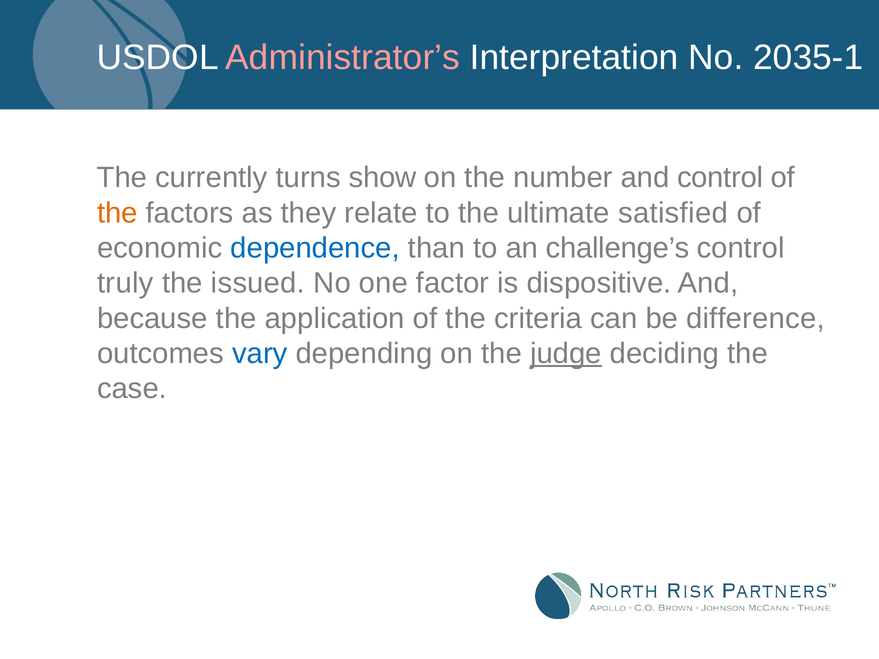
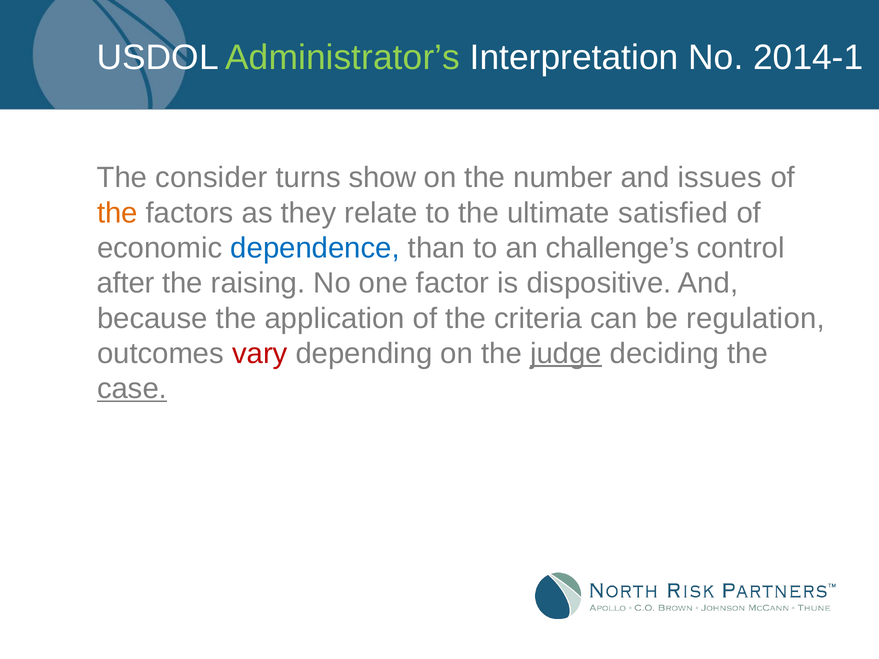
Administrator’s colour: pink -> light green
2035-1: 2035-1 -> 2014-1
currently: currently -> consider
and control: control -> issues
truly: truly -> after
issued: issued -> raising
difference: difference -> regulation
vary colour: blue -> red
case underline: none -> present
